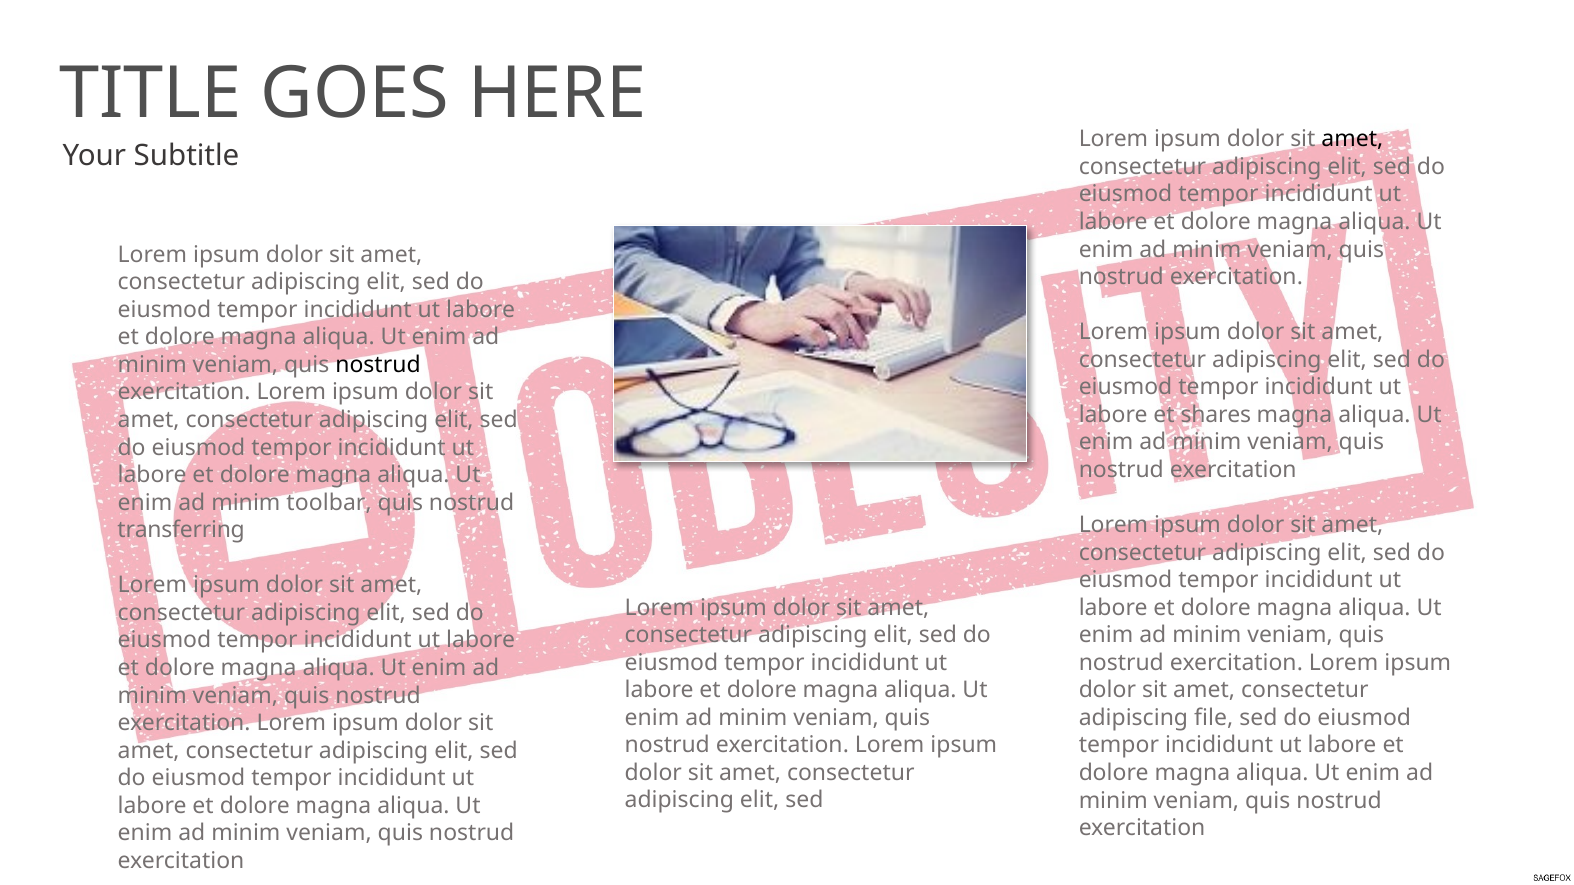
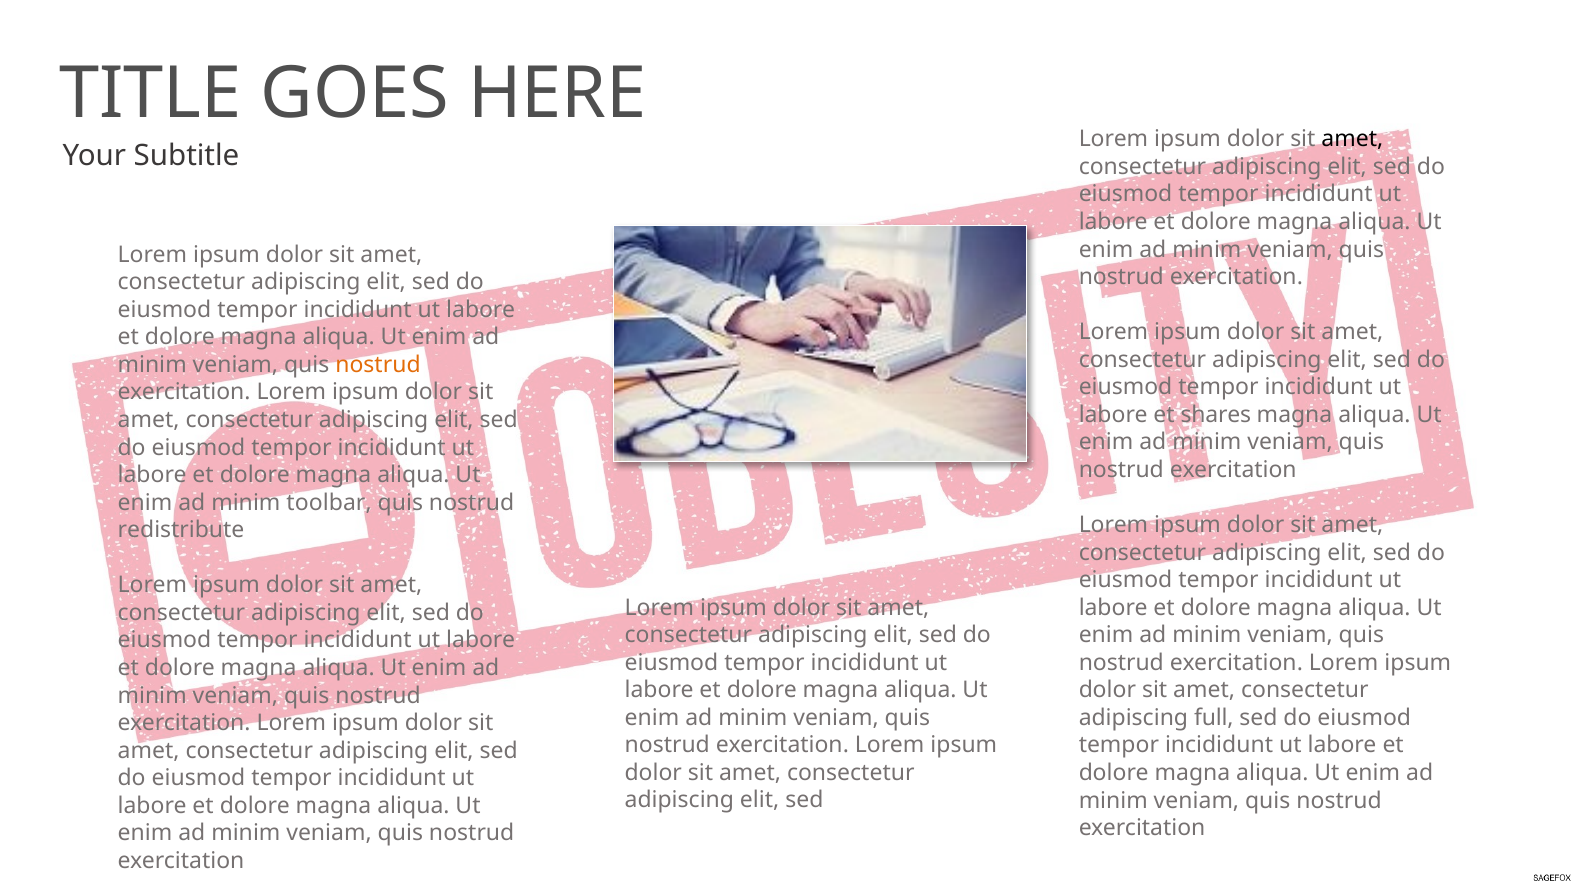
nostrud at (378, 365) colour: black -> orange
transferring: transferring -> redistribute
file: file -> full
